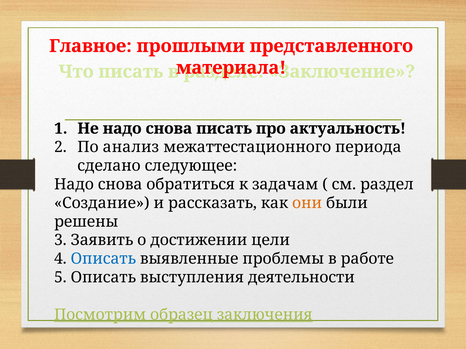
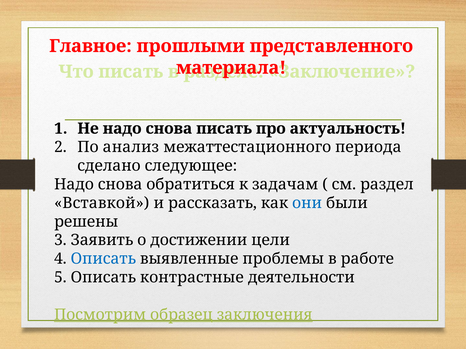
Создание: Создание -> Вставкой
они colour: orange -> blue
выступления: выступления -> контрастные
